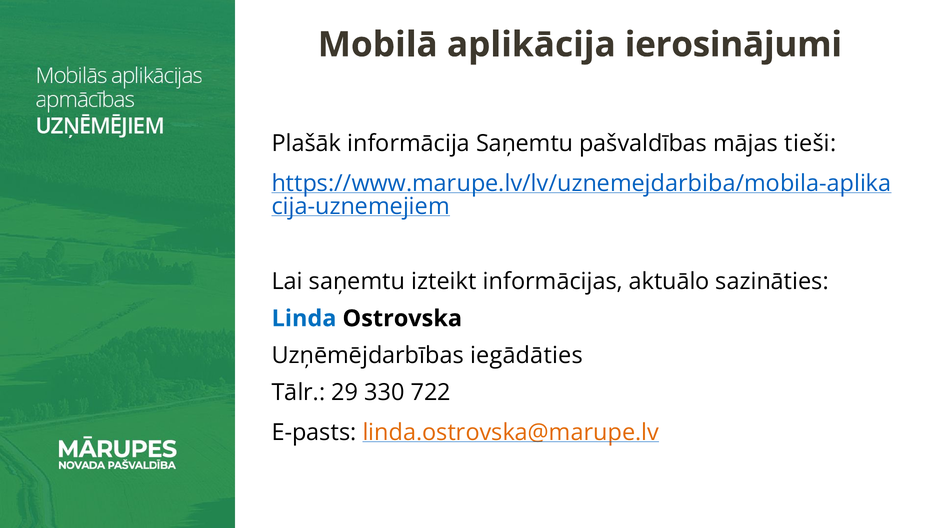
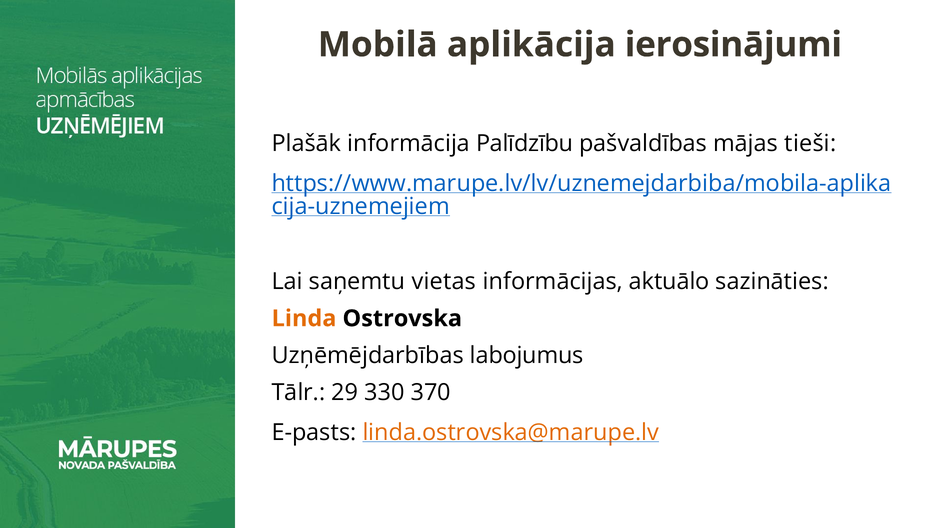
informācija Saņemtu: Saņemtu -> Palīdzību
izteikt: izteikt -> vietas
Linda colour: blue -> orange
iegādāties: iegādāties -> labojumus
722: 722 -> 370
